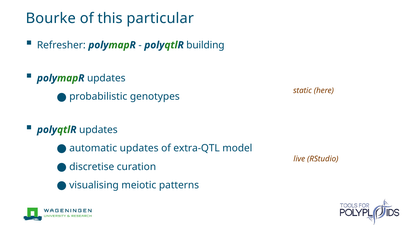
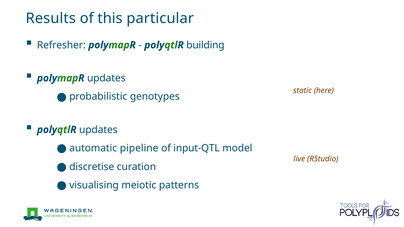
Bourke: Bourke -> Results
automatic updates: updates -> pipeline
extra-QTL: extra-QTL -> input-QTL
